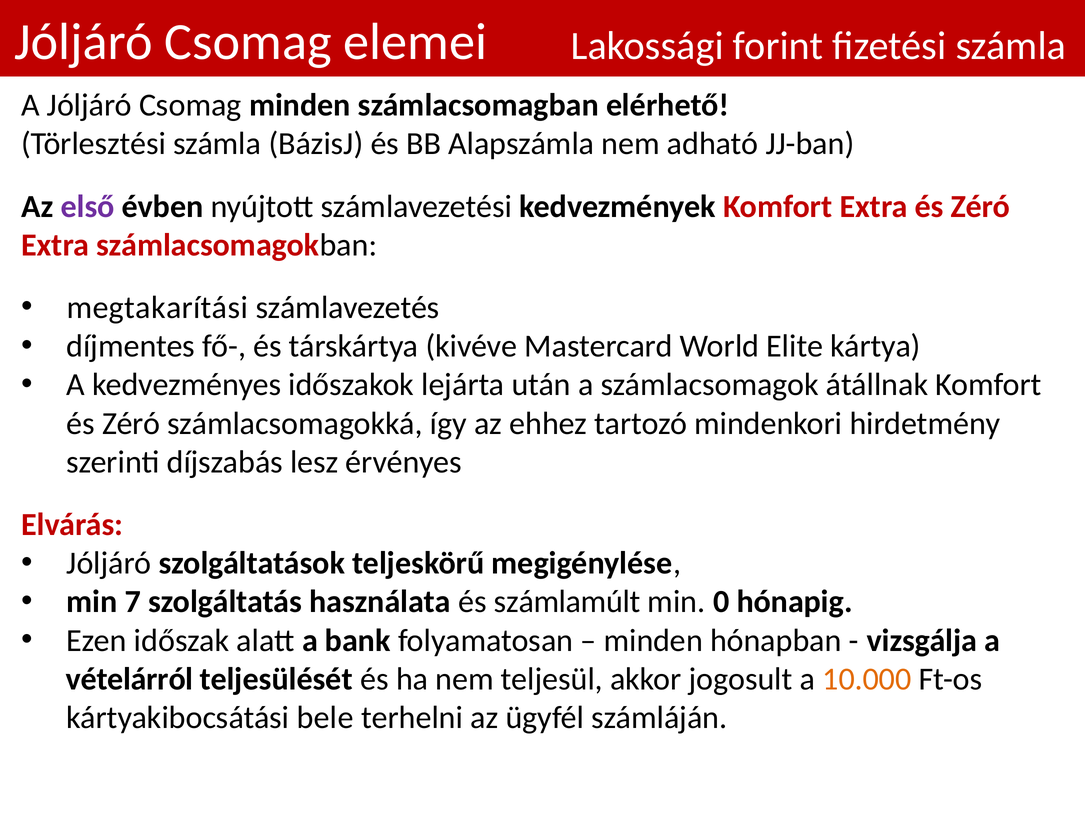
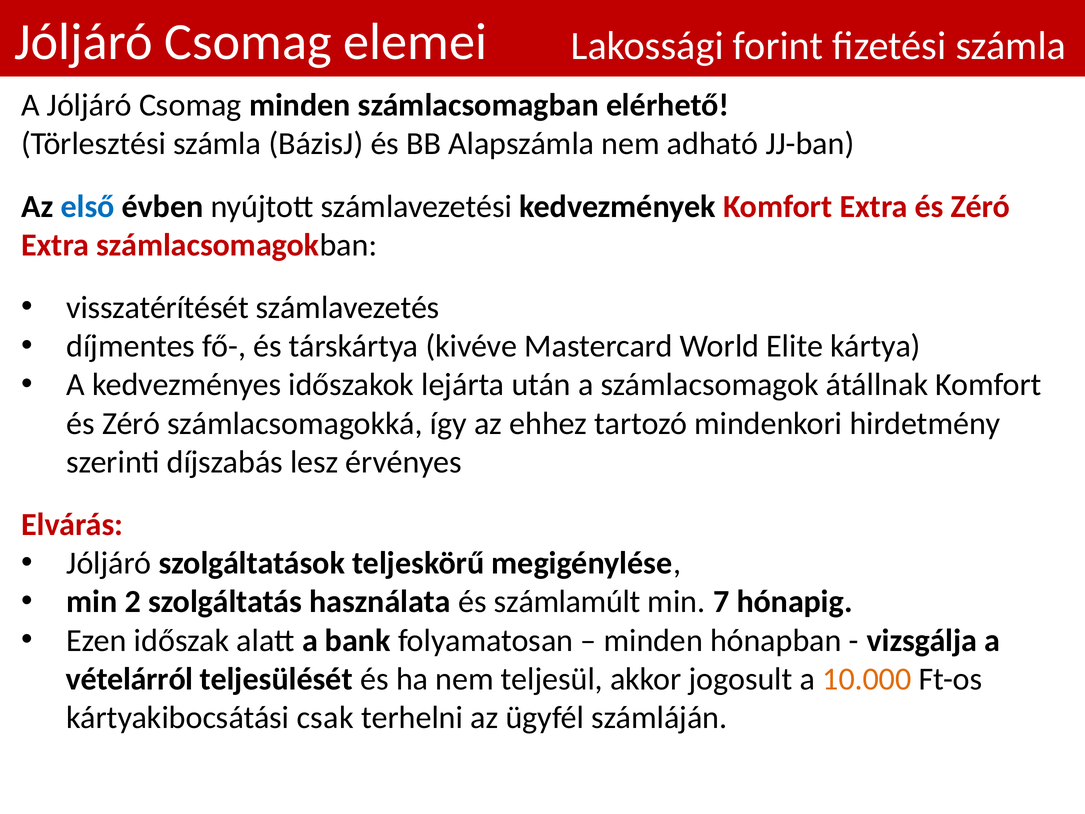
első colour: purple -> blue
megtakarítási: megtakarítási -> visszatérítését
7: 7 -> 2
0: 0 -> 7
bele: bele -> csak
